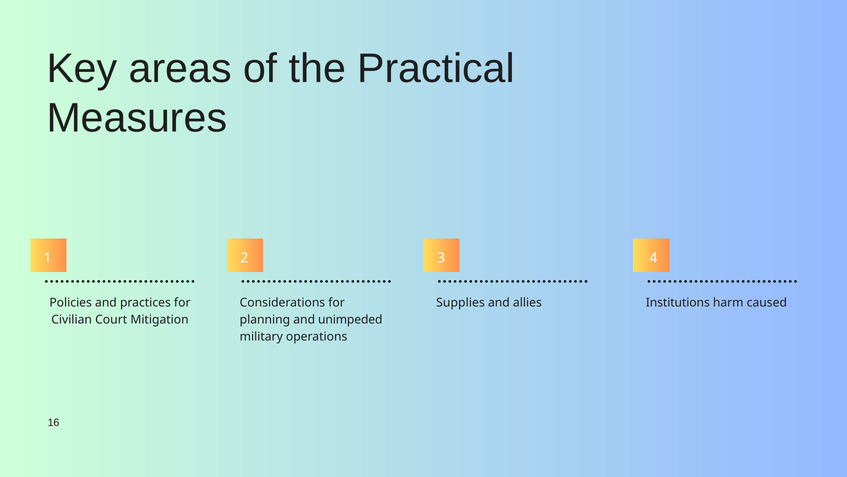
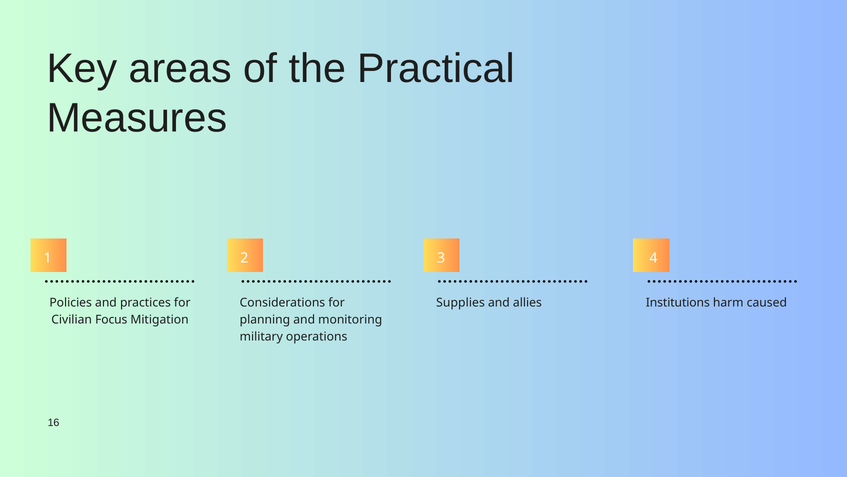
Court: Court -> Focus
unimpeded: unimpeded -> monitoring
